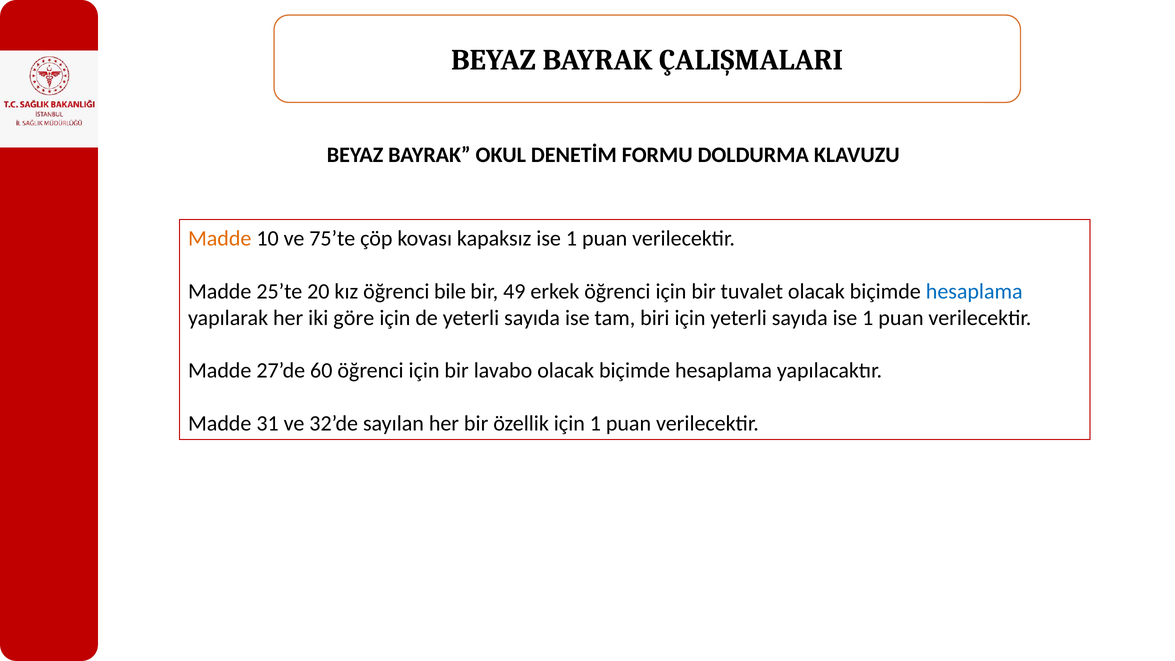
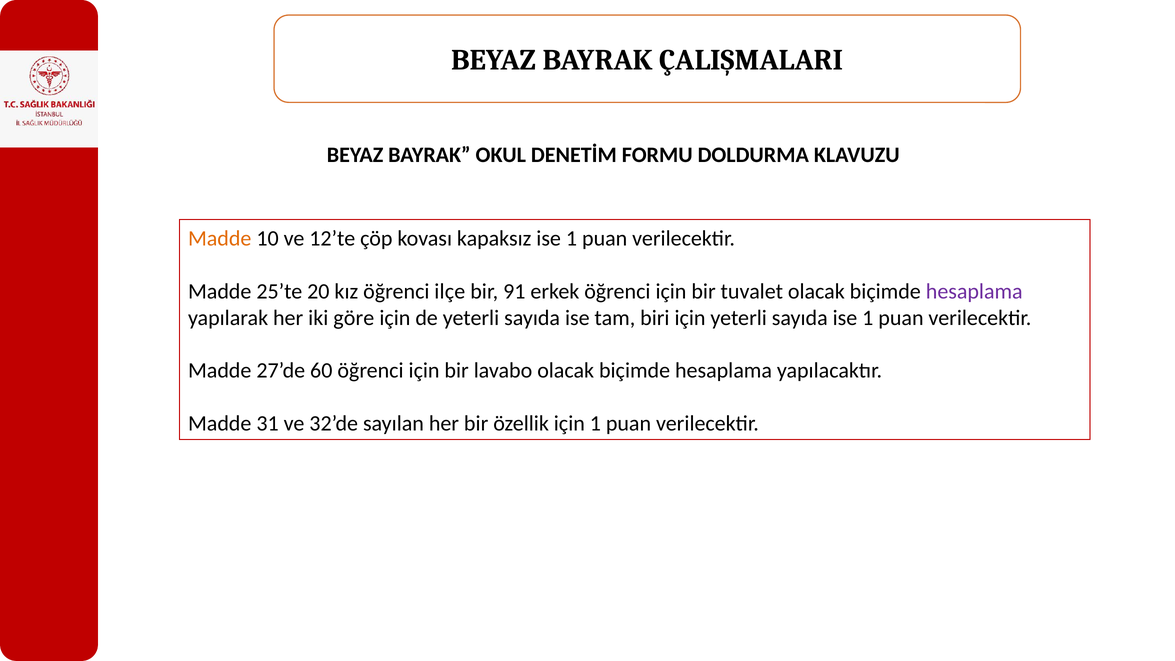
75’te: 75’te -> 12’te
bile: bile -> ilçe
49: 49 -> 91
hesaplama at (974, 291) colour: blue -> purple
